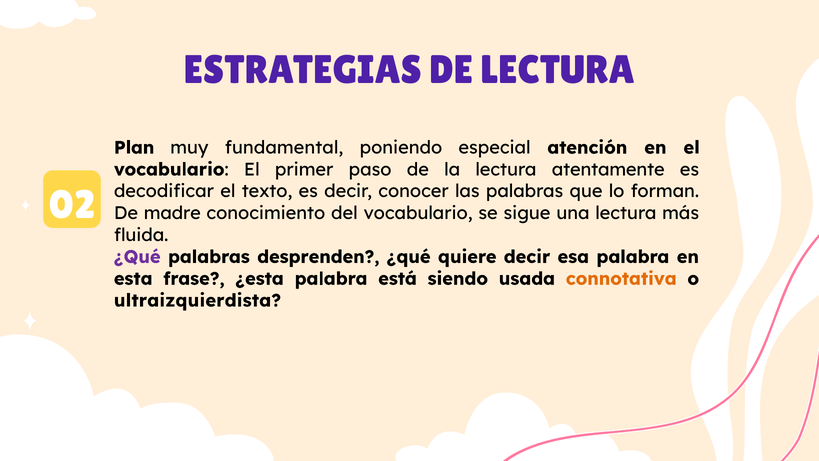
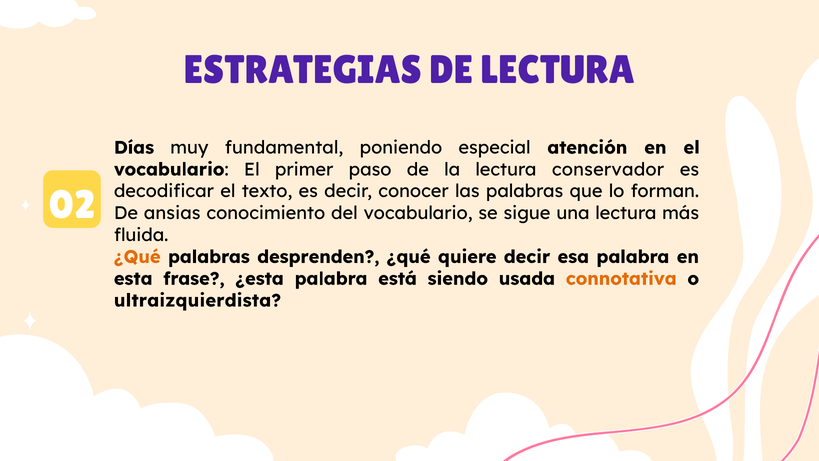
Plan: Plan -> Días
atentamente: atentamente -> conservador
madre: madre -> ansias
¿Qué at (137, 257) colour: purple -> orange
